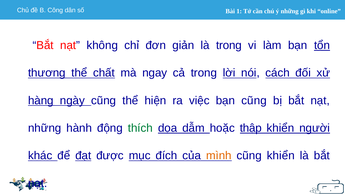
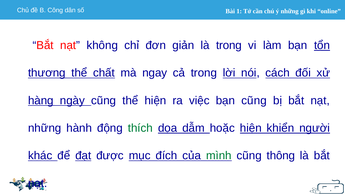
hoặc thập: thập -> hiện
mình colour: orange -> green
cũng khiển: khiển -> thông
